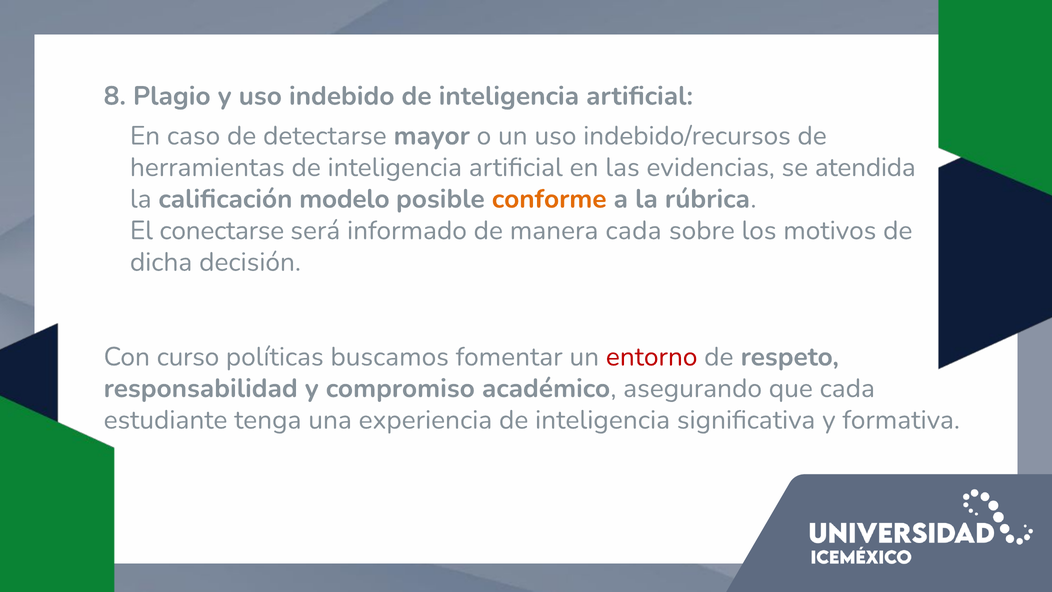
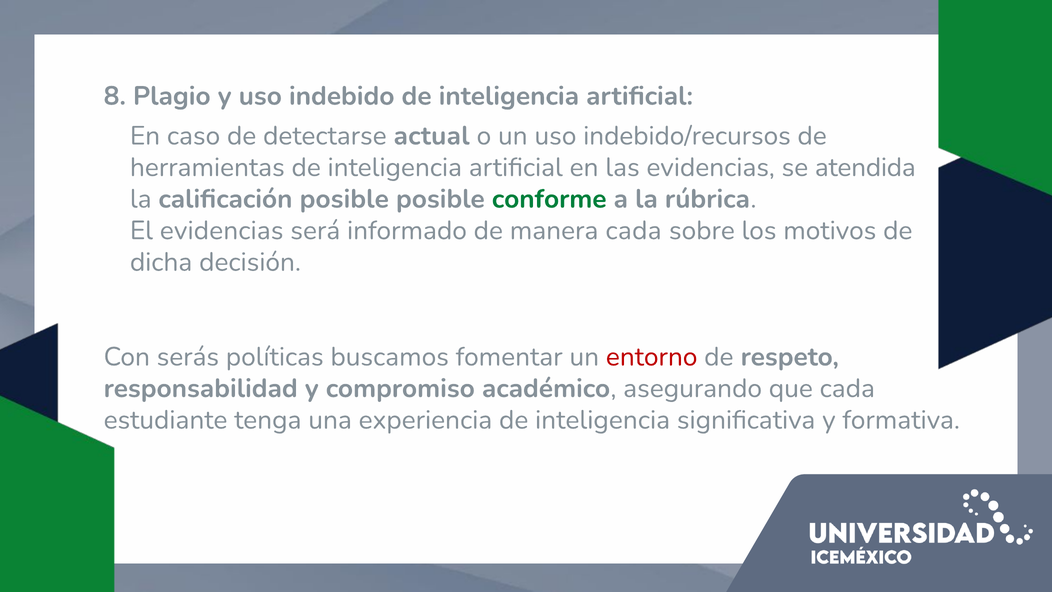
mayor: mayor -> actual
calificación modelo: modelo -> posible
conforme colour: orange -> green
El conectarse: conectarse -> evidencias
curso: curso -> serás
